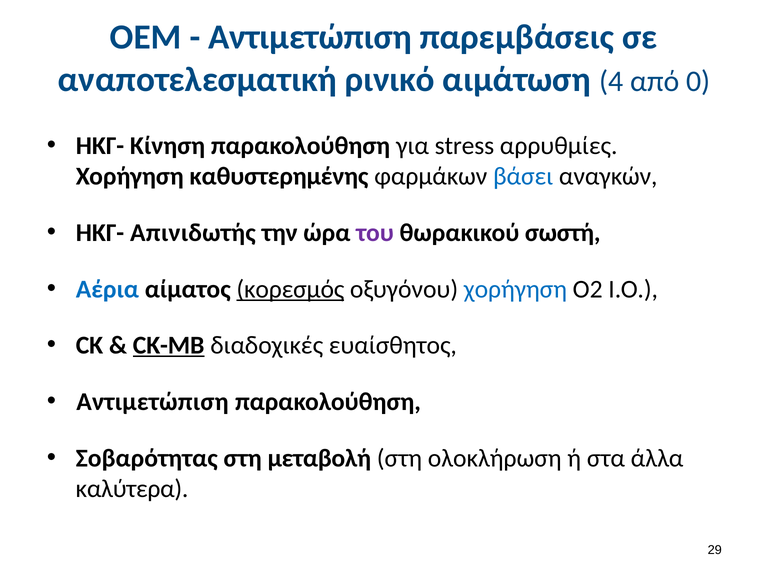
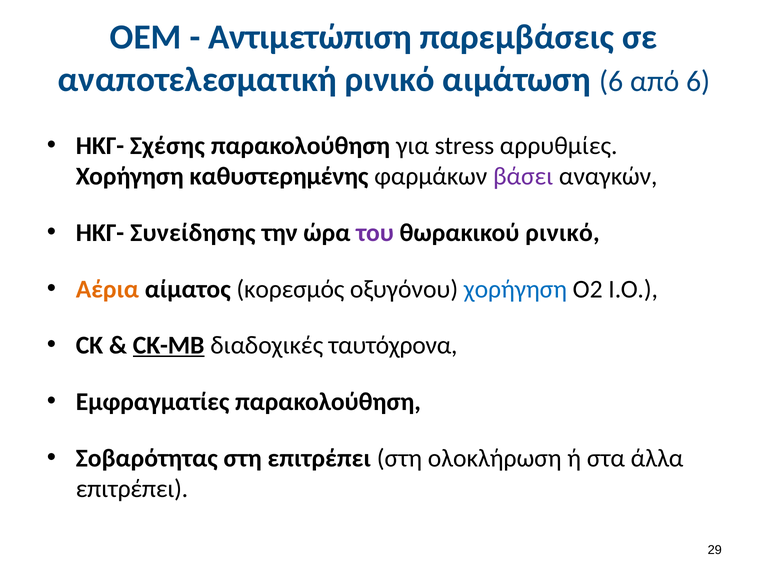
αιμάτωση 4: 4 -> 6
από 0: 0 -> 6
Κίνηση: Κίνηση -> Σχέσης
βάσει colour: blue -> purple
Απινιδωτής: Απινιδωτής -> Συνείδησης
θωρακικού σωστή: σωστή -> ρινικό
Αέρια colour: blue -> orange
κορεσμός underline: present -> none
ευαίσθητος: ευαίσθητος -> ταυτόχρονα
Αντιμετώπιση at (152, 402): Αντιμετώπιση -> Εμφραγματίες
στη μεταβολή: μεταβολή -> επιτρέπει
καλύτερα at (132, 489): καλύτερα -> επιτρέπει
